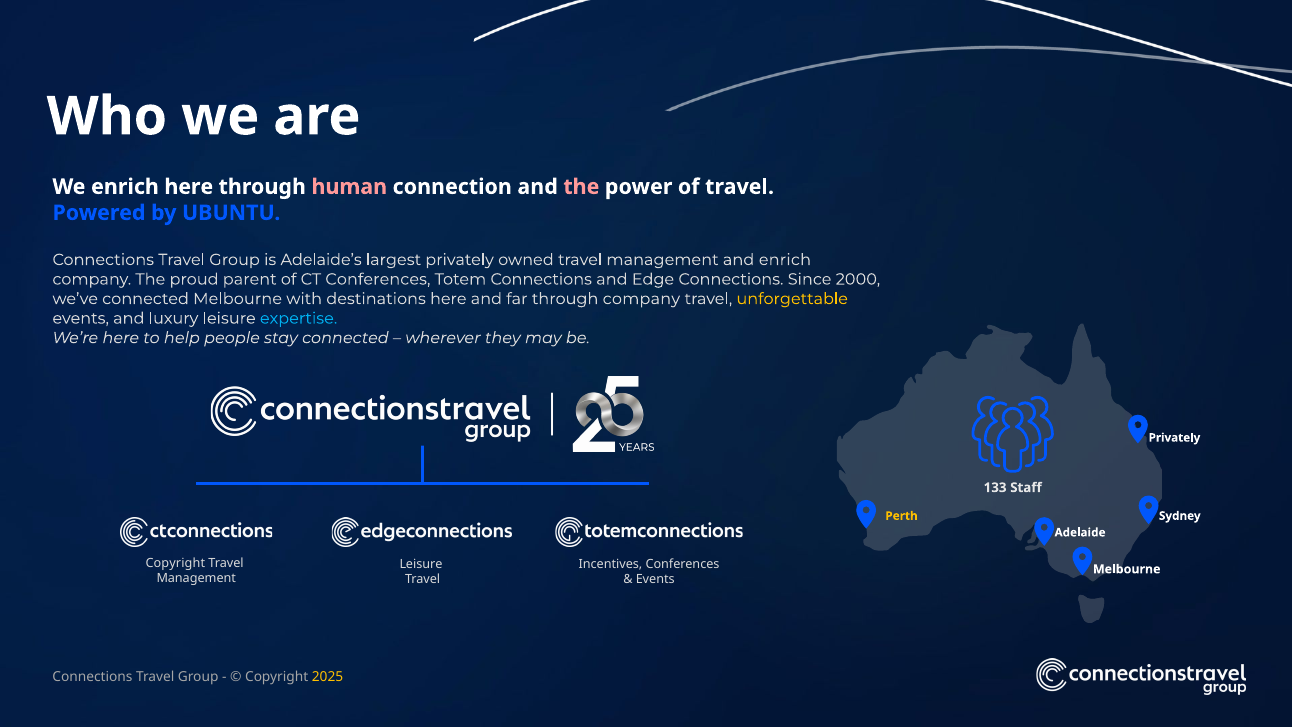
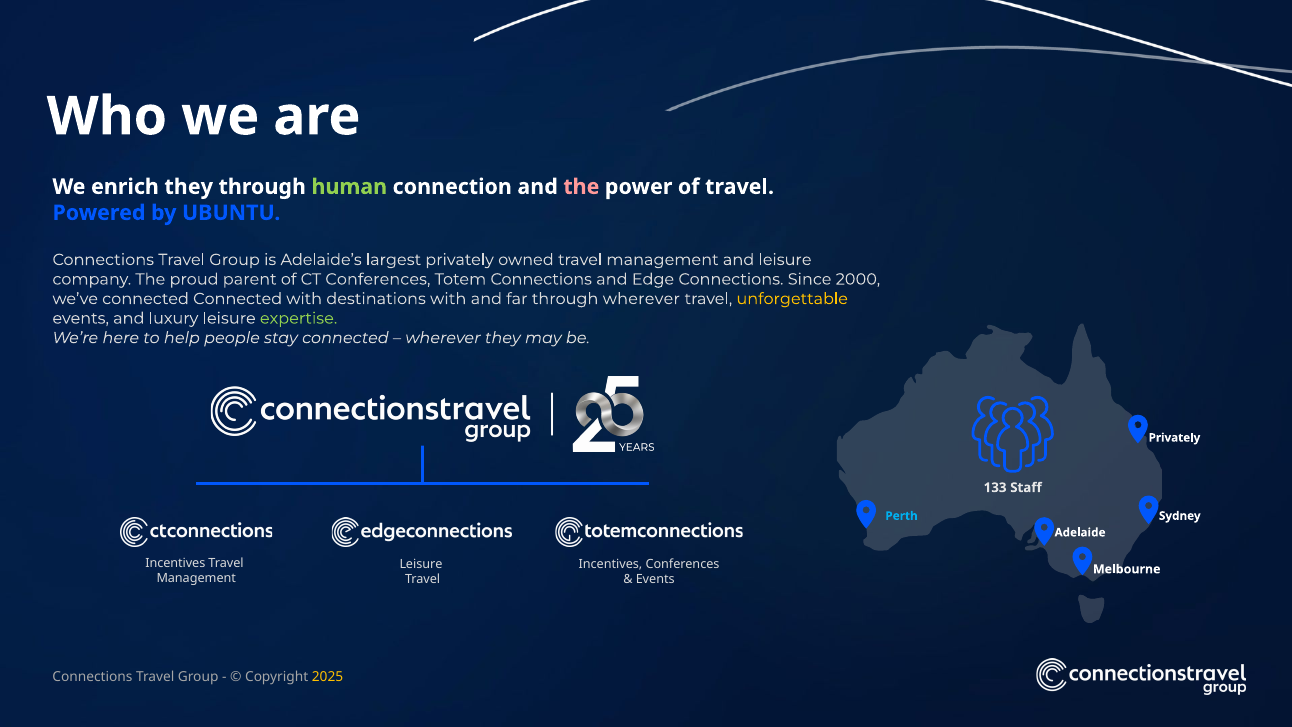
enrich here: here -> they
human colour: pink -> light green
and enrich: enrich -> leisure
connected Melbourne: Melbourne -> Connected
destinations here: here -> with
through company: company -> wherever
expertise colour: light blue -> light green
Perth colour: yellow -> light blue
Copyright at (175, 563): Copyright -> Incentives
